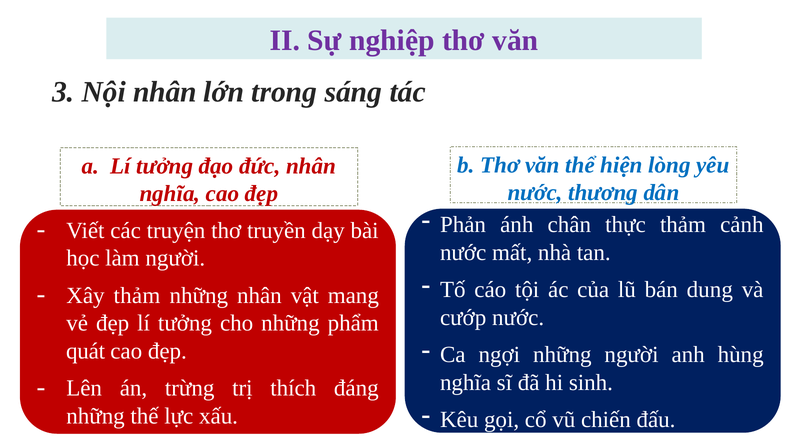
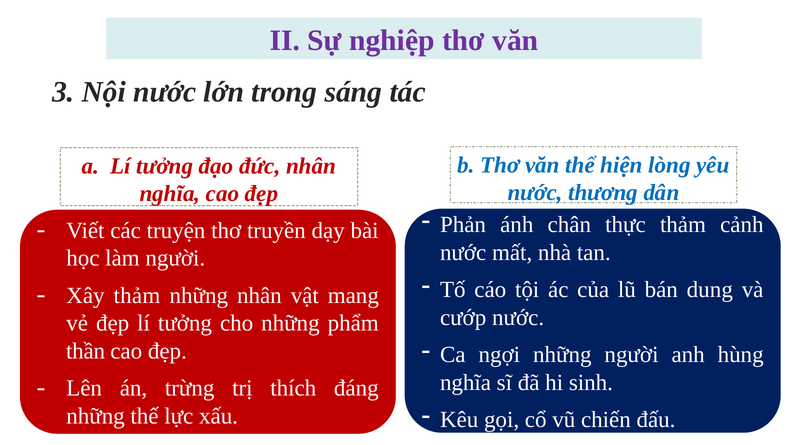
Nội nhân: nhân -> nước
quát: quát -> thần
